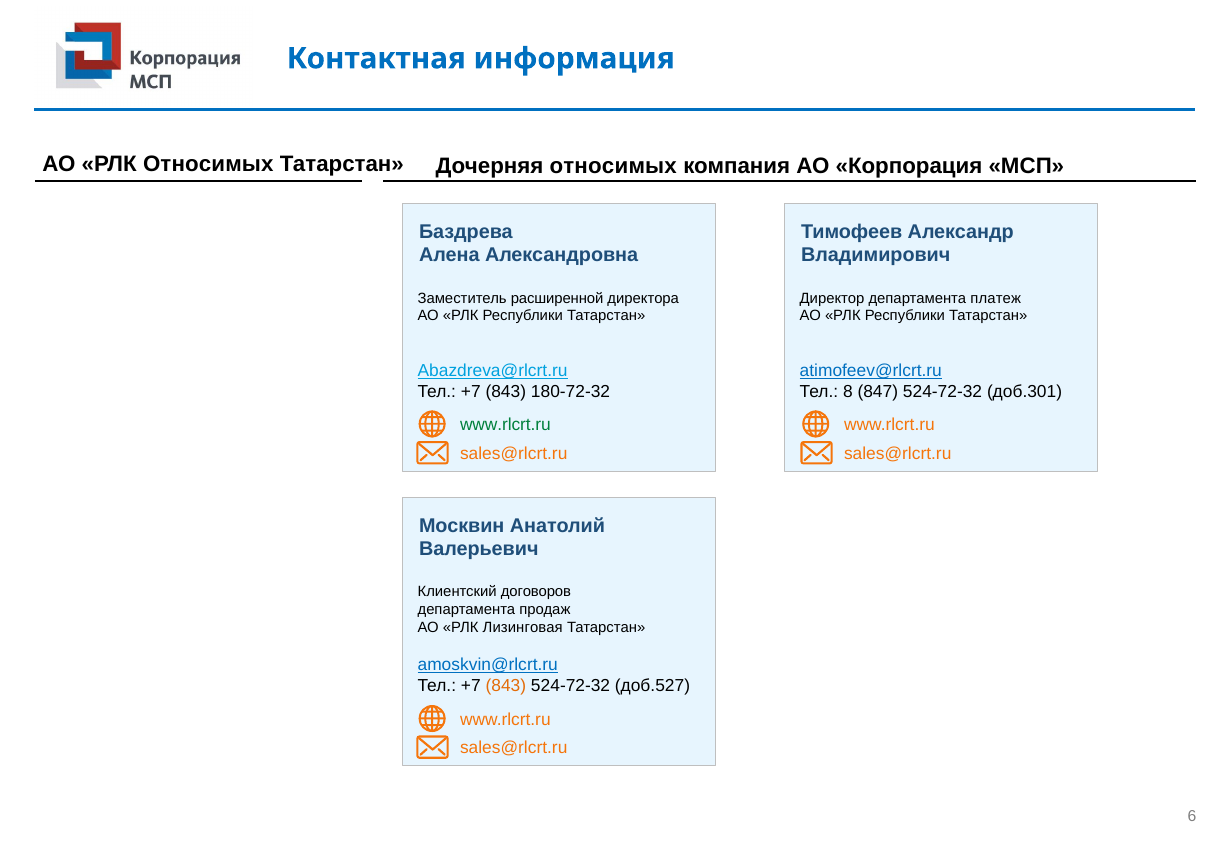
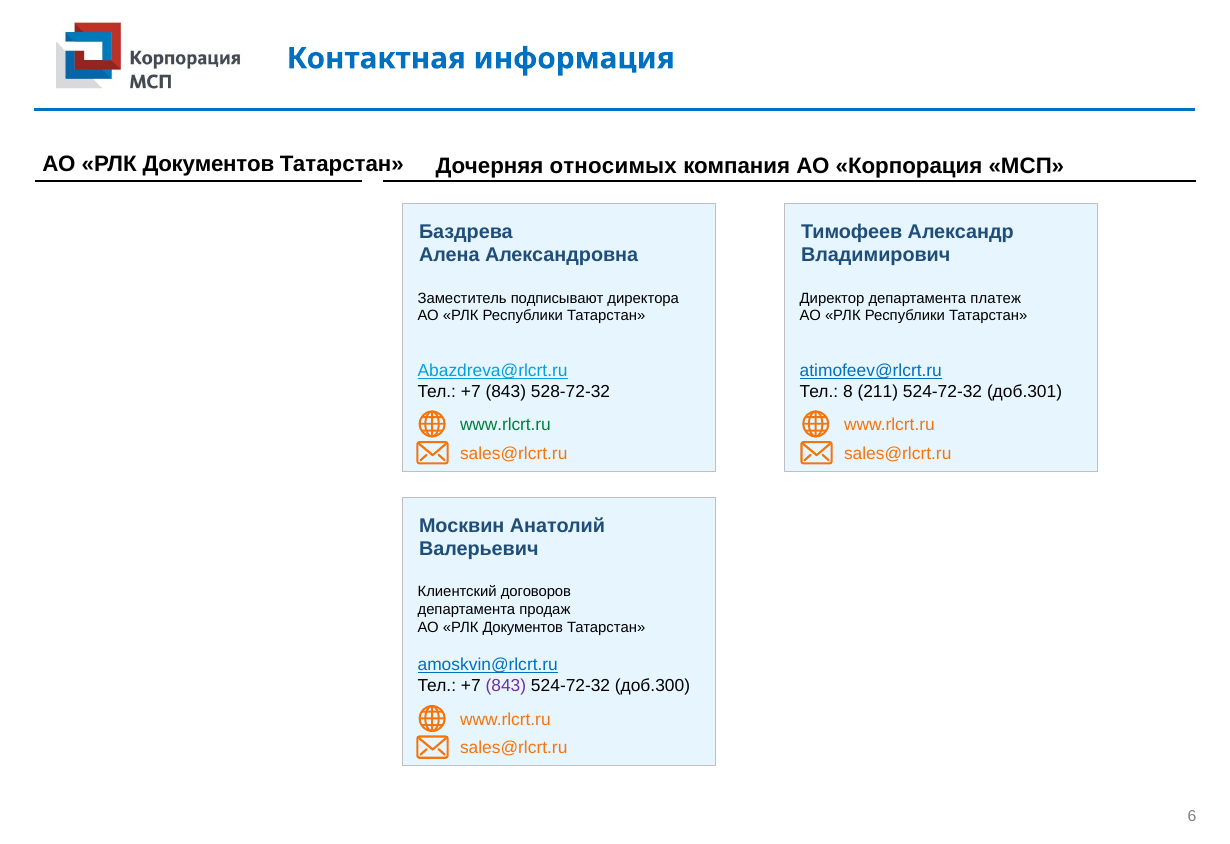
Относимых at (208, 164): Относимых -> Документов
расширенной: расширенной -> подписывают
180-72-32: 180-72-32 -> 528-72-32
847: 847 -> 211
Лизинговая at (523, 627): Лизинговая -> Документов
843 at (506, 685) colour: orange -> purple
доб.527: доб.527 -> доб.300
